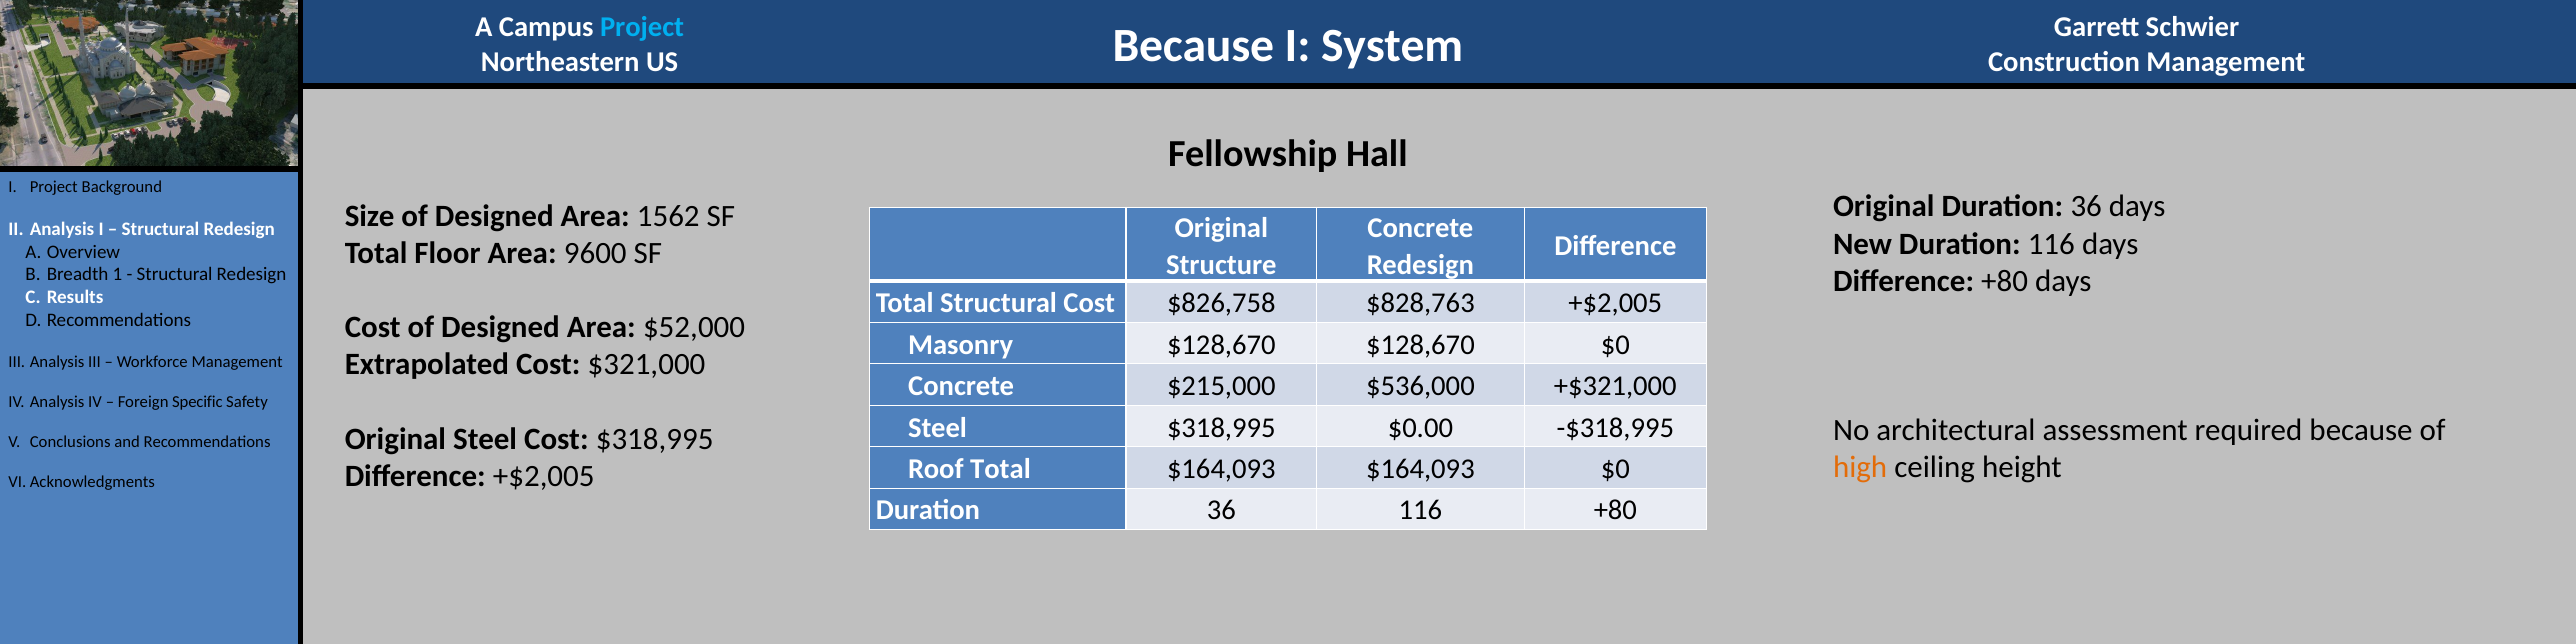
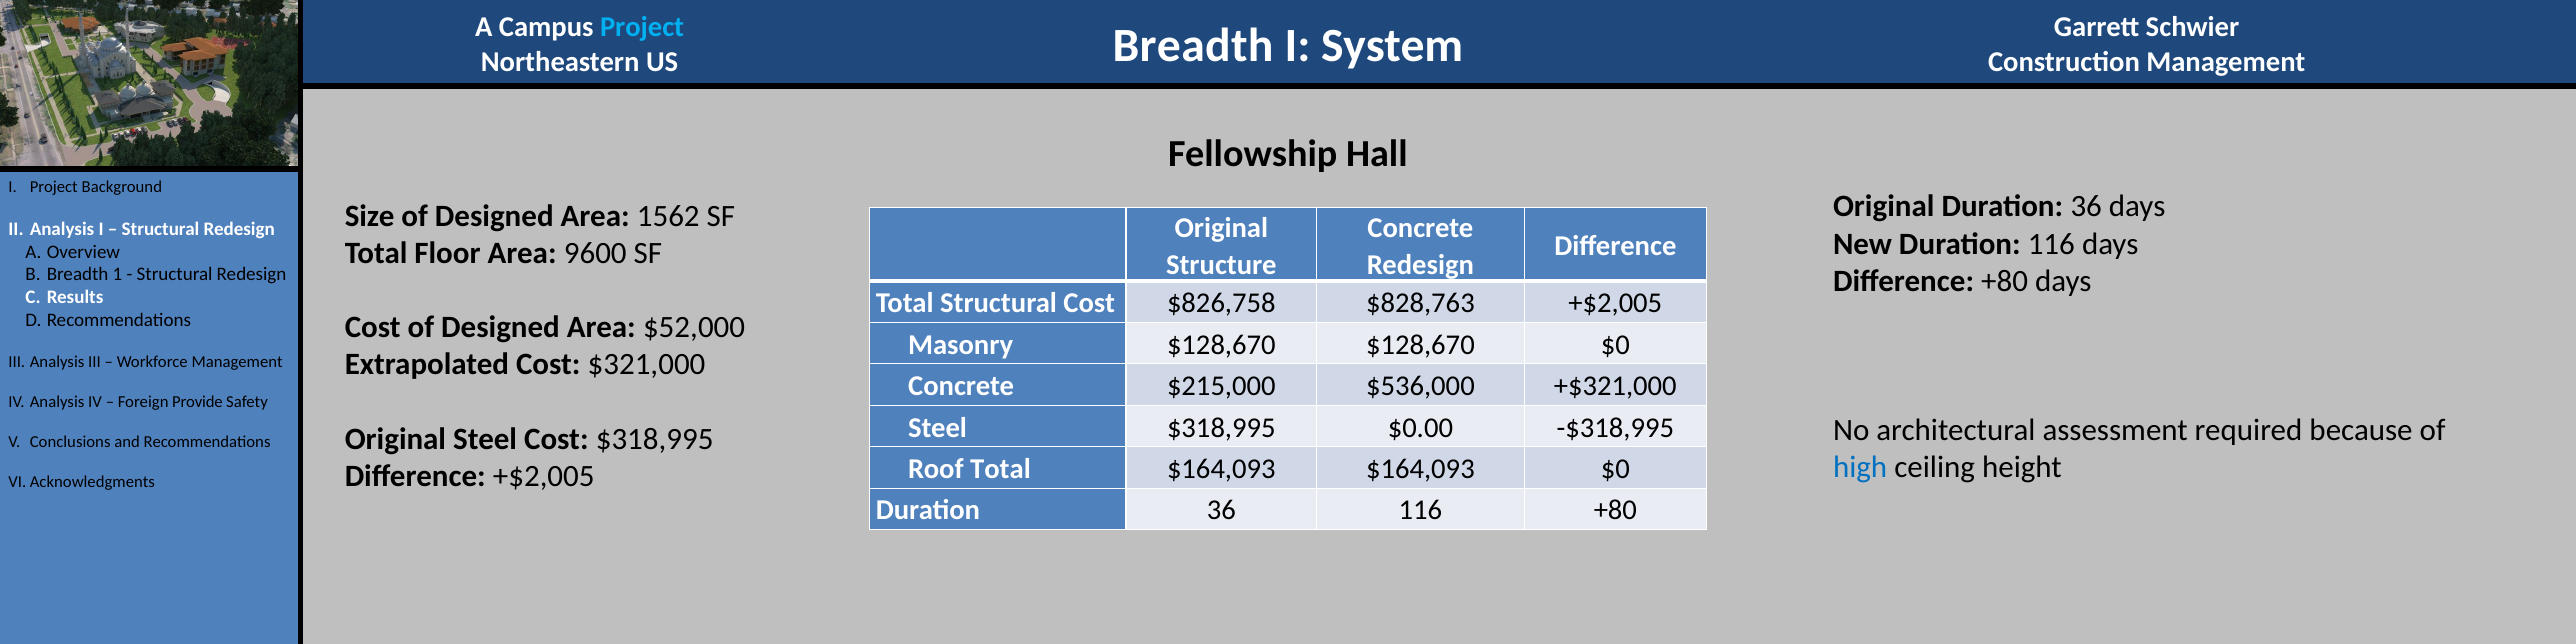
Because at (1193, 46): Because -> Breadth
Specific: Specific -> Provide
high colour: orange -> blue
